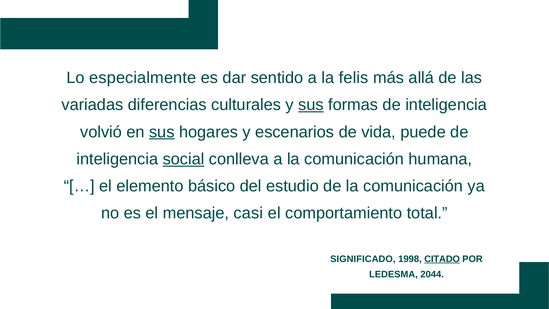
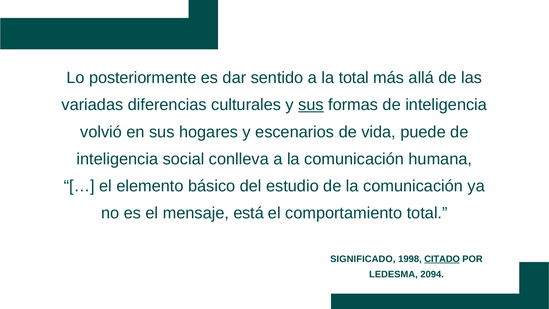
especialmente: especialmente -> posteriormente
la felis: felis -> total
sus at (162, 132) underline: present -> none
social underline: present -> none
casi: casi -> está
2044: 2044 -> 2094
